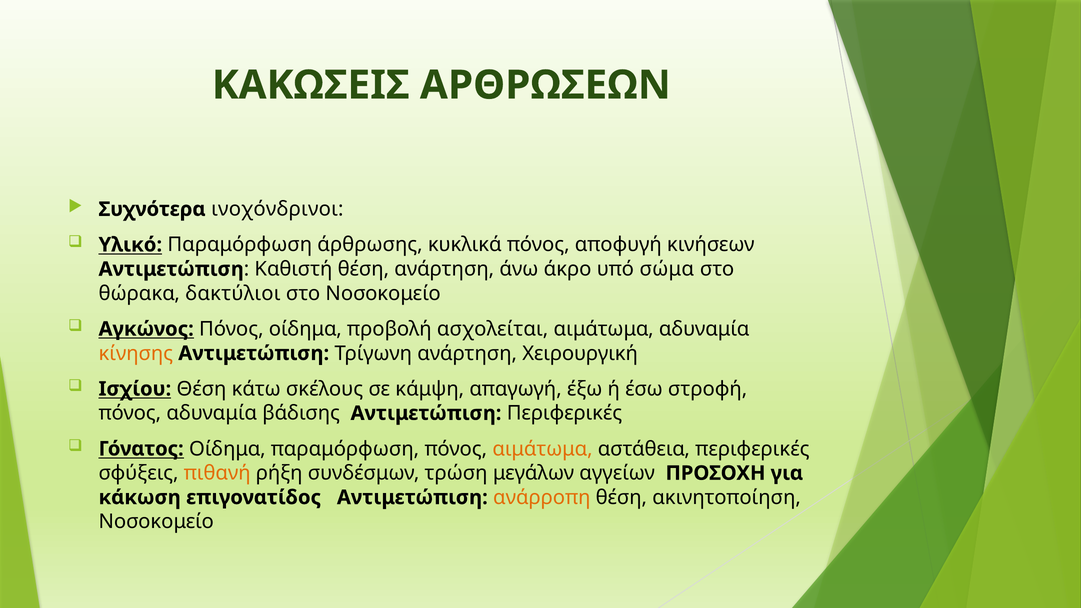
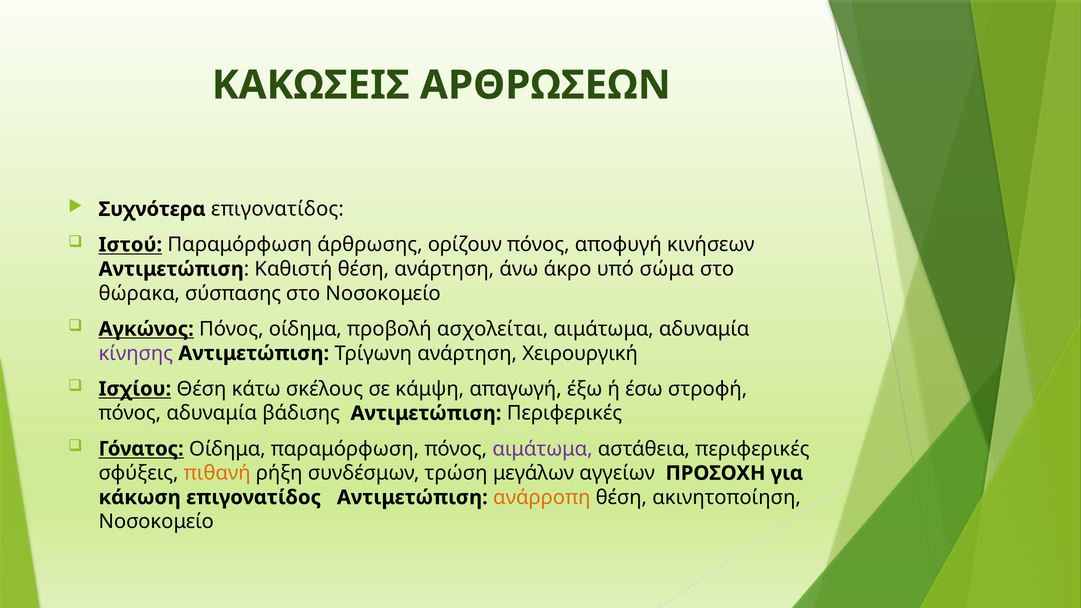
Συχνότερα ινοχόνδρινοι: ινοχόνδρινοι -> επιγονατίδος
Υλικό: Υλικό -> Ιστού
κυκλικά: κυκλικά -> ορίζουν
δακτύλιοι: δακτύλιοι -> σύσπασης
κίνησης colour: orange -> purple
αιμάτωμα at (543, 449) colour: orange -> purple
